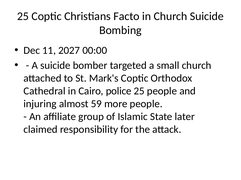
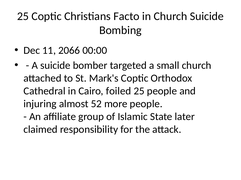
2027: 2027 -> 2066
police: police -> foiled
59: 59 -> 52
